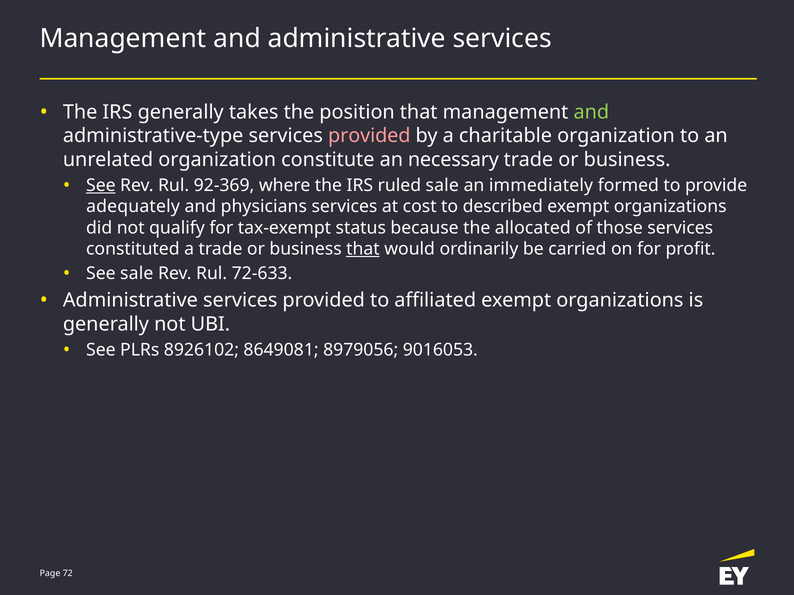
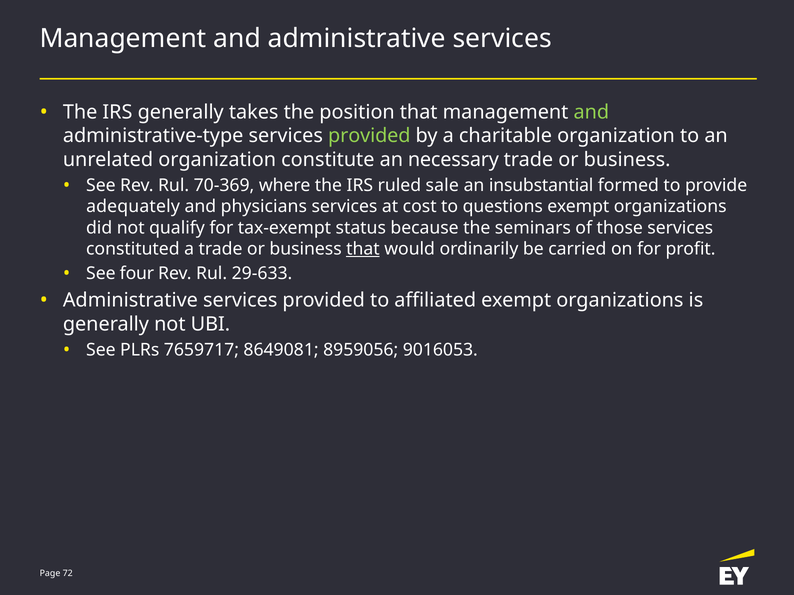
provided at (369, 136) colour: pink -> light green
See at (101, 186) underline: present -> none
92-369: 92-369 -> 70-369
immediately: immediately -> insubstantial
described: described -> questions
allocated: allocated -> seminars
See sale: sale -> four
72-633: 72-633 -> 29-633
8926102: 8926102 -> 7659717
8979056: 8979056 -> 8959056
